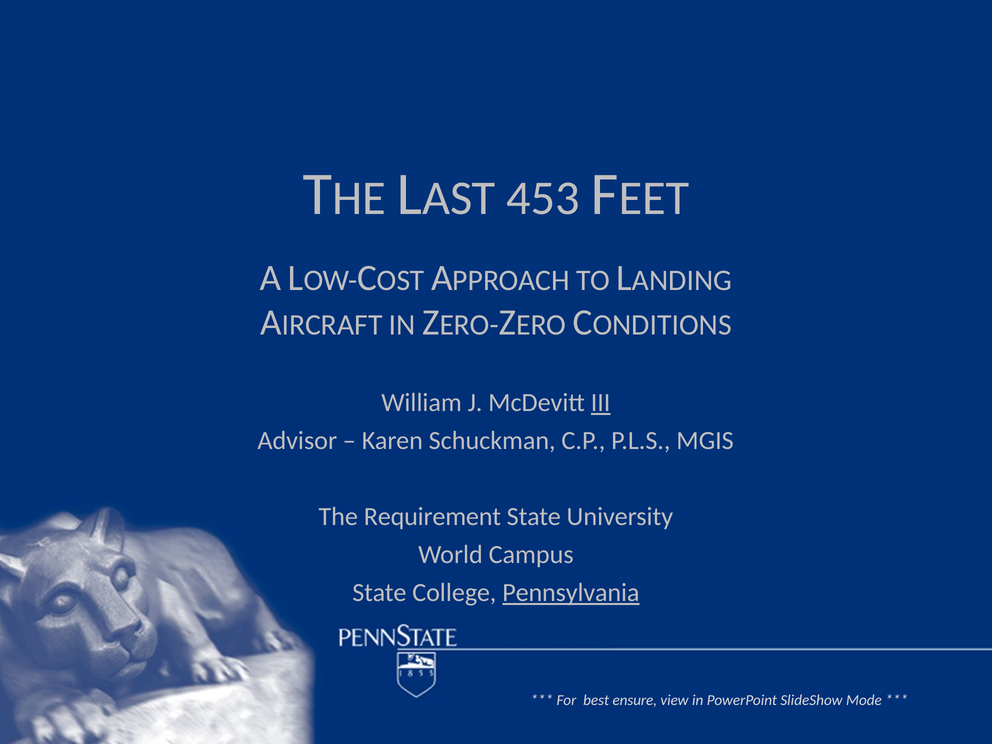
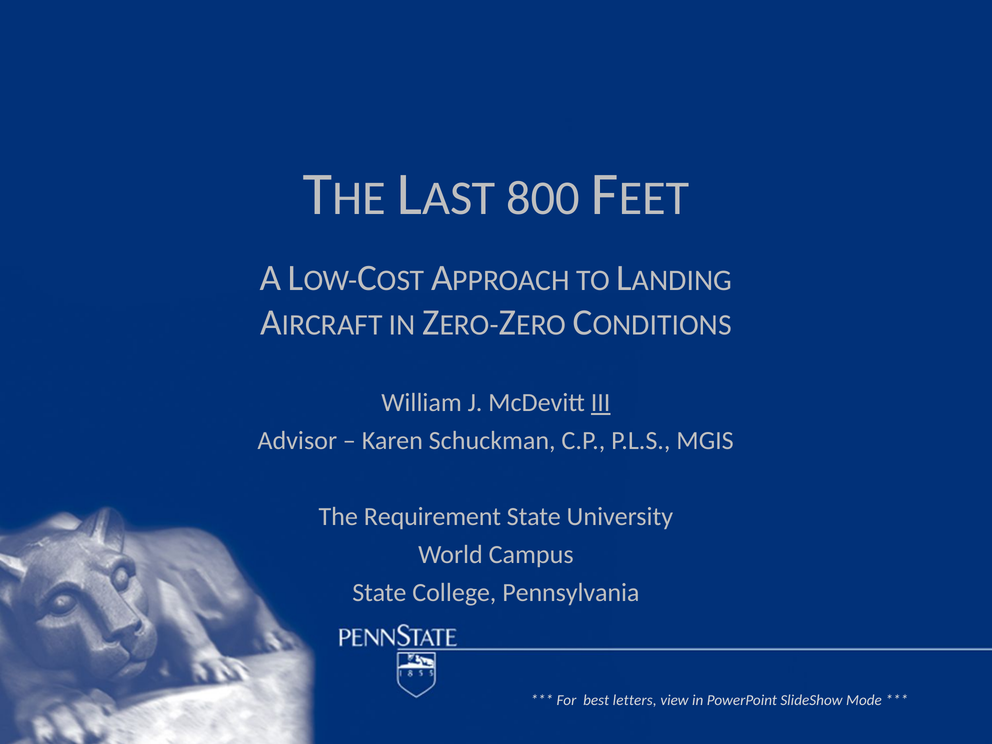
453: 453 -> 800
Pennsylvania underline: present -> none
ensure: ensure -> letters
